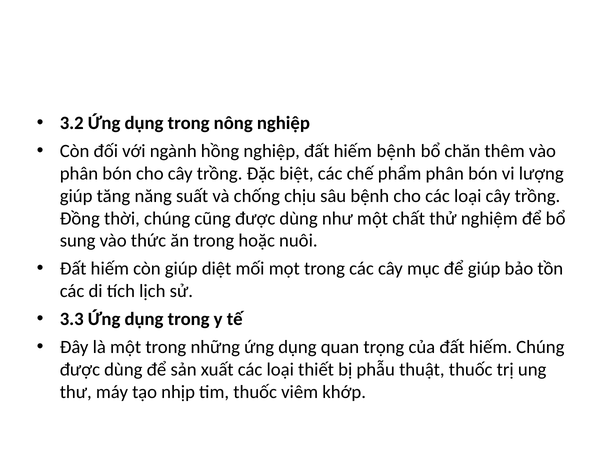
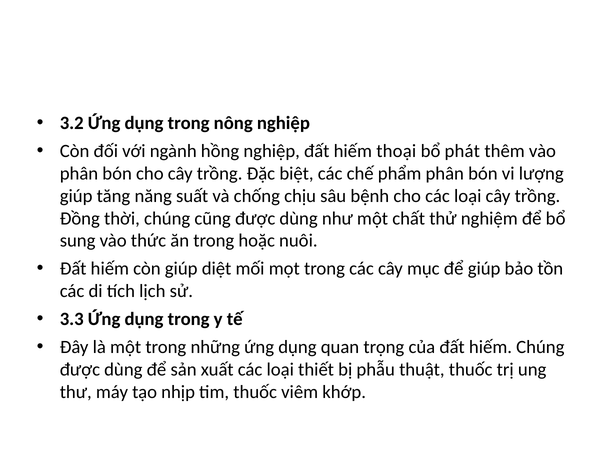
hiếm bệnh: bệnh -> thoại
chăn: chăn -> phát
